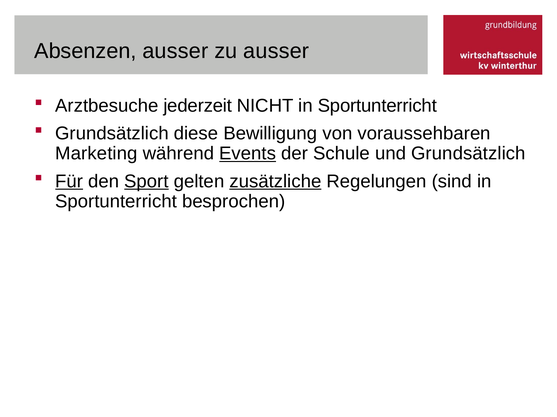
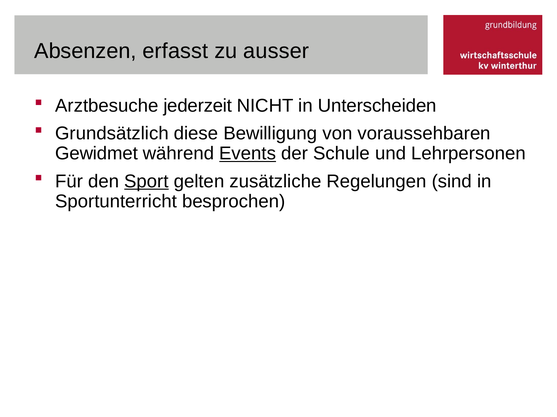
Absenzen ausser: ausser -> erfasst
NICHT in Sportunterricht: Sportunterricht -> Unterscheiden
Marketing: Marketing -> Gewidmet
und Grundsätzlich: Grundsätzlich -> Lehrpersonen
Für underline: present -> none
zusätzliche underline: present -> none
